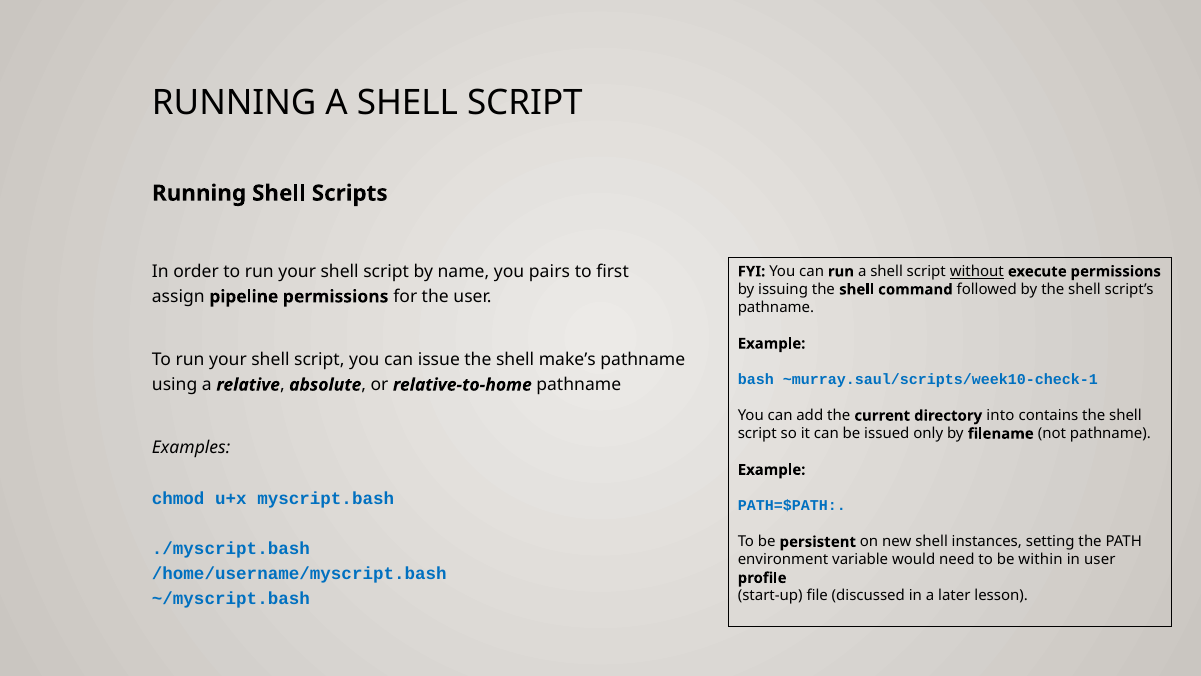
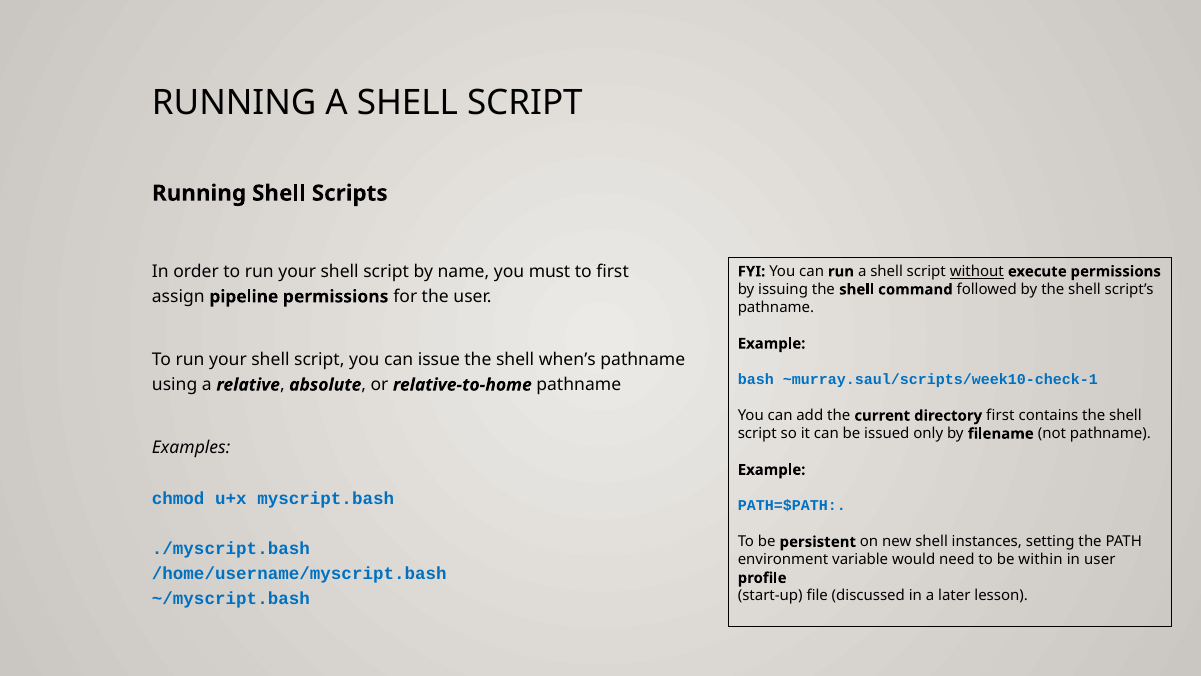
pairs: pairs -> must
make’s: make’s -> when’s
directory into: into -> first
